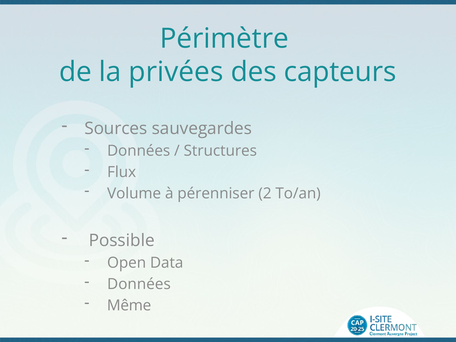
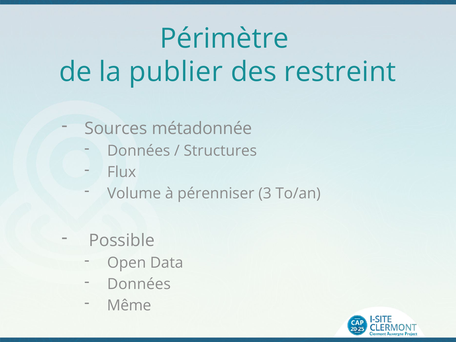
privées: privées -> publier
capteurs: capteurs -> restreint
sauvegardes: sauvegardes -> métadonnée
2: 2 -> 3
